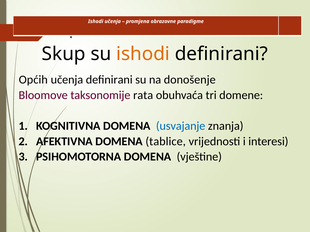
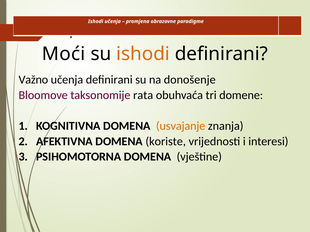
Skup: Skup -> Moći
Općih: Općih -> Važno
usvajanje colour: blue -> orange
tablice: tablice -> koriste
